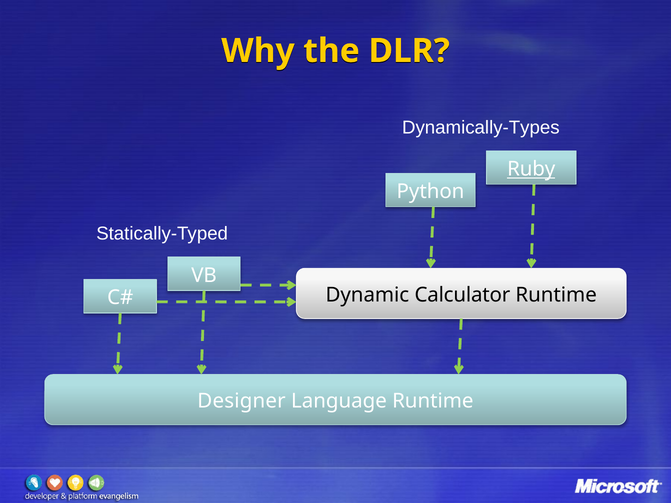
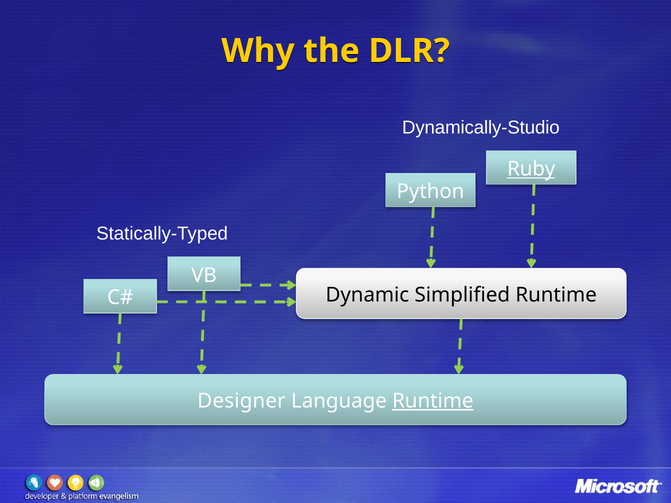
Dynamically-Types: Dynamically-Types -> Dynamically-Studio
Calculator: Calculator -> Simplified
Runtime at (433, 401) underline: none -> present
